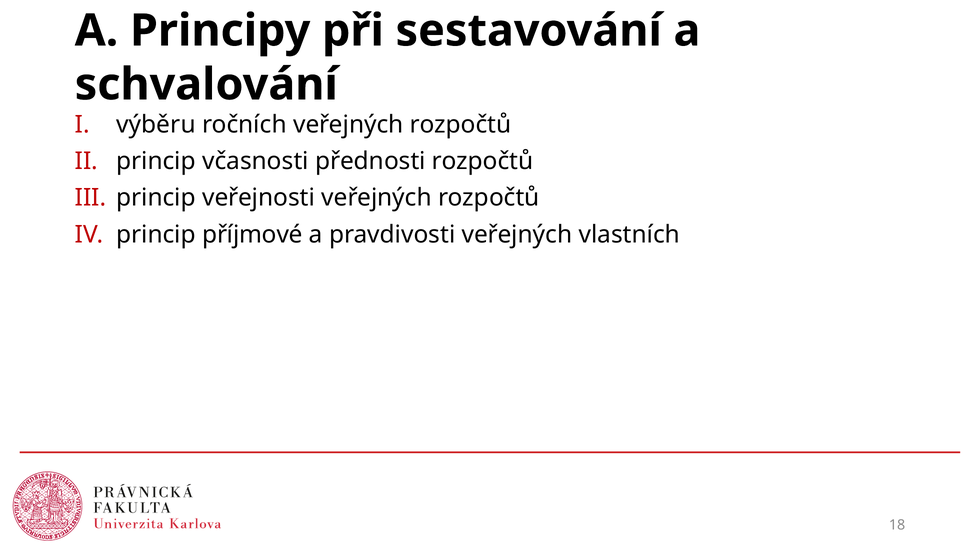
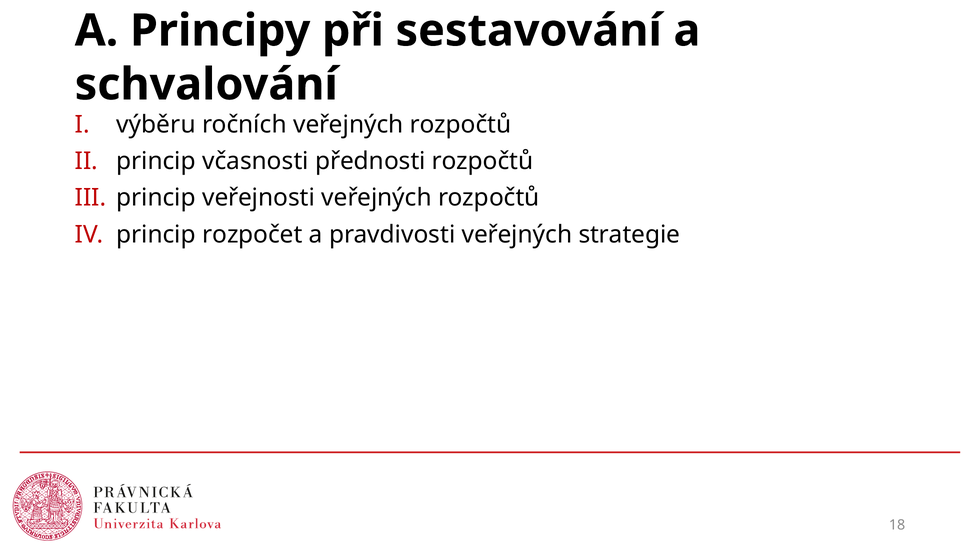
příjmové: příjmové -> rozpočet
vlastních: vlastních -> strategie
